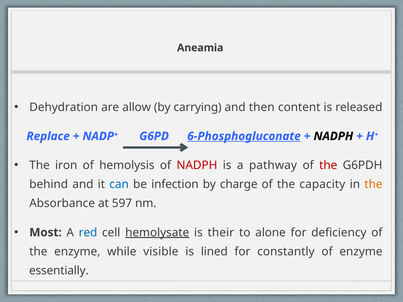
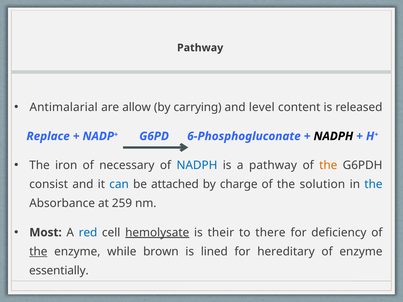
Aneamia at (200, 48): Aneamia -> Pathway
Dehydration: Dehydration -> Antimalarial
then: then -> level
6-Phosphogluconate underline: present -> none
hemolysis: hemolysis -> necessary
NADPH at (197, 165) colour: red -> blue
the at (328, 165) colour: red -> orange
behind: behind -> consist
infection: infection -> attached
capacity: capacity -> solution
the at (373, 184) colour: orange -> blue
597: 597 -> 259
alone: alone -> there
the at (38, 252) underline: none -> present
visible: visible -> brown
constantly: constantly -> hereditary
